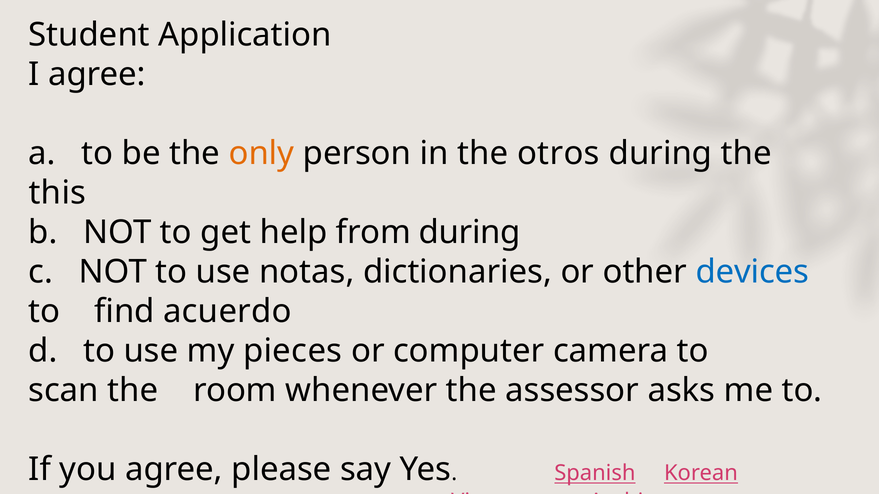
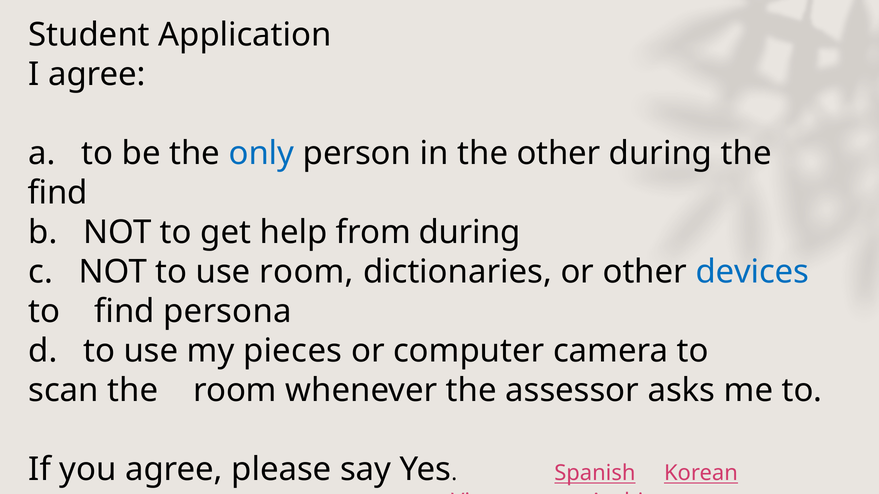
only colour: orange -> blue
the otros: otros -> other
this at (57, 193): this -> find
use notas: notas -> room
acuerdo: acuerdo -> persona
